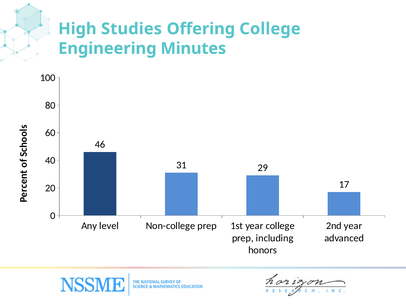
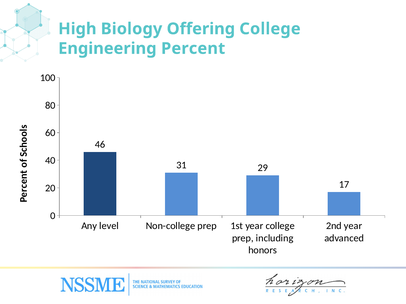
Studies: Studies -> Biology
Minutes: Minutes -> Percent
